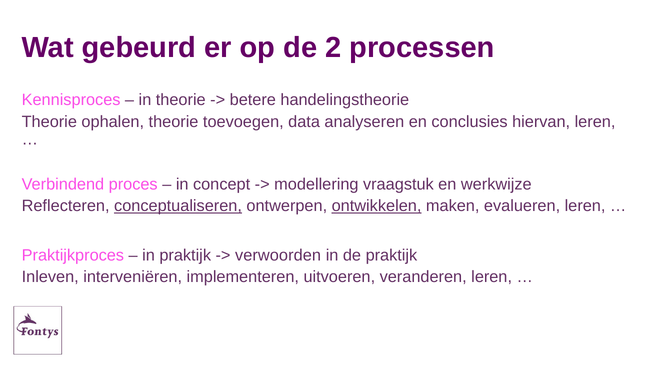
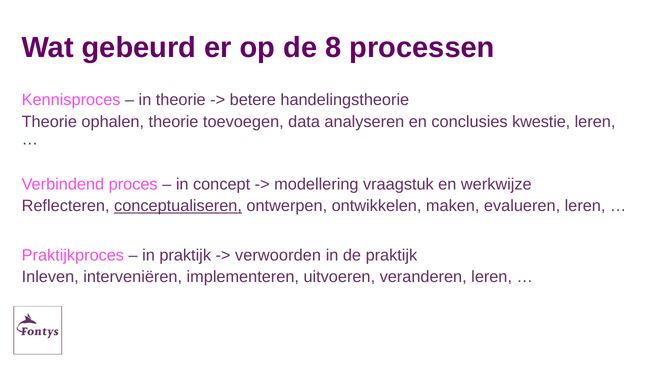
2: 2 -> 8
hiervan: hiervan -> kwestie
ontwikkelen underline: present -> none
